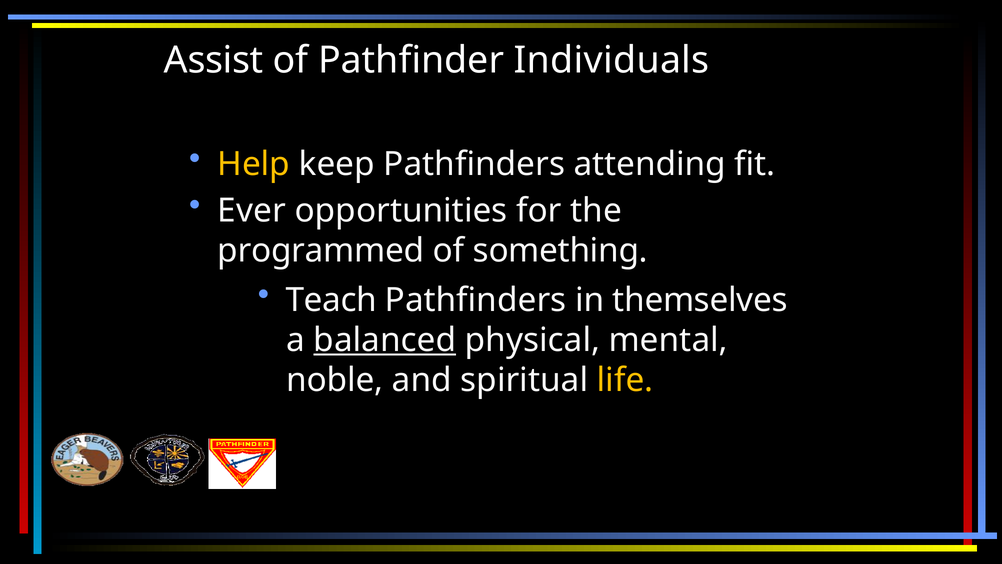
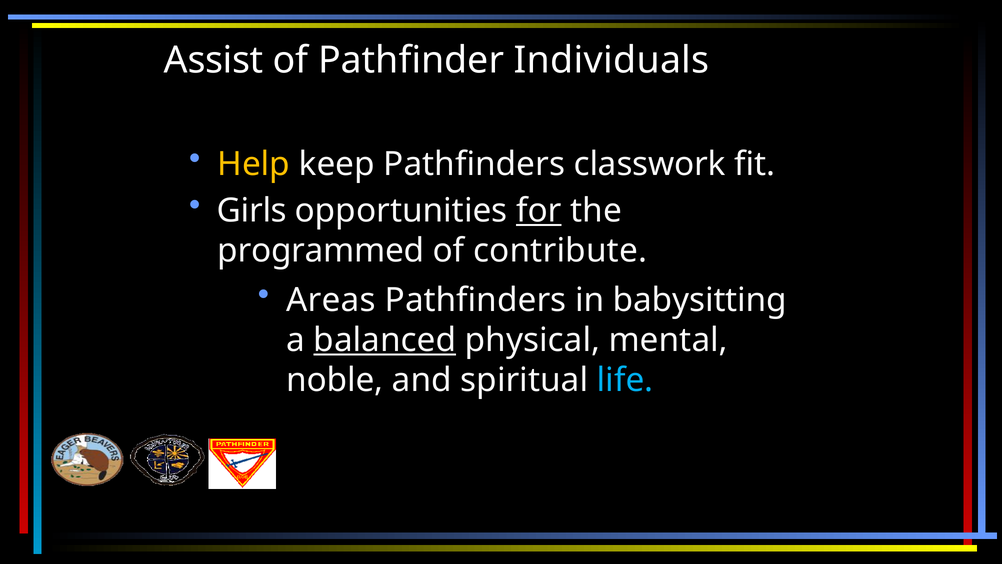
attending: attending -> classwork
Ever: Ever -> Girls
for underline: none -> present
something: something -> contribute
Teach: Teach -> Areas
themselves: themselves -> babysitting
life colour: yellow -> light blue
